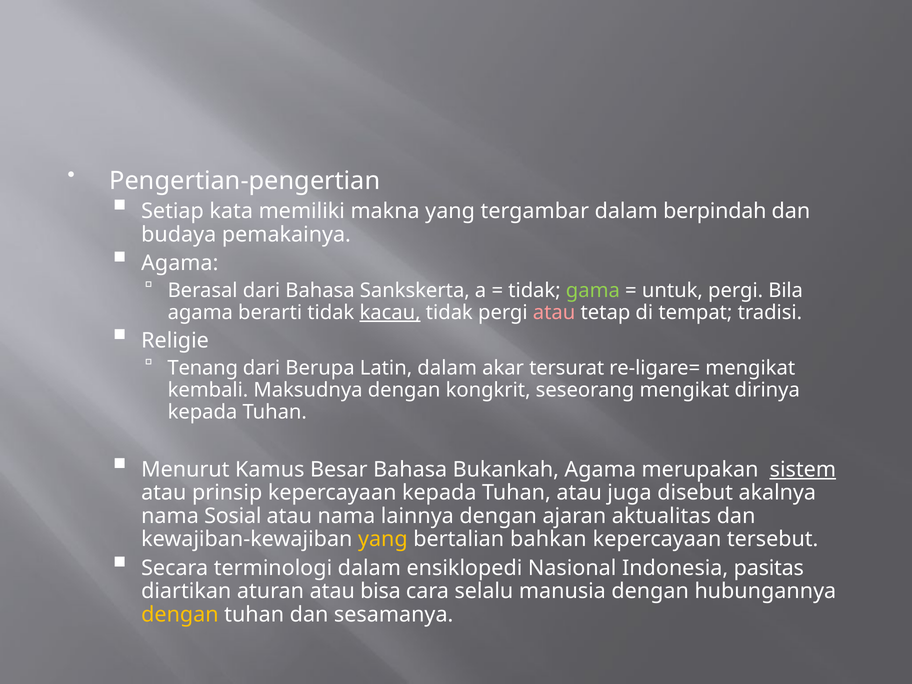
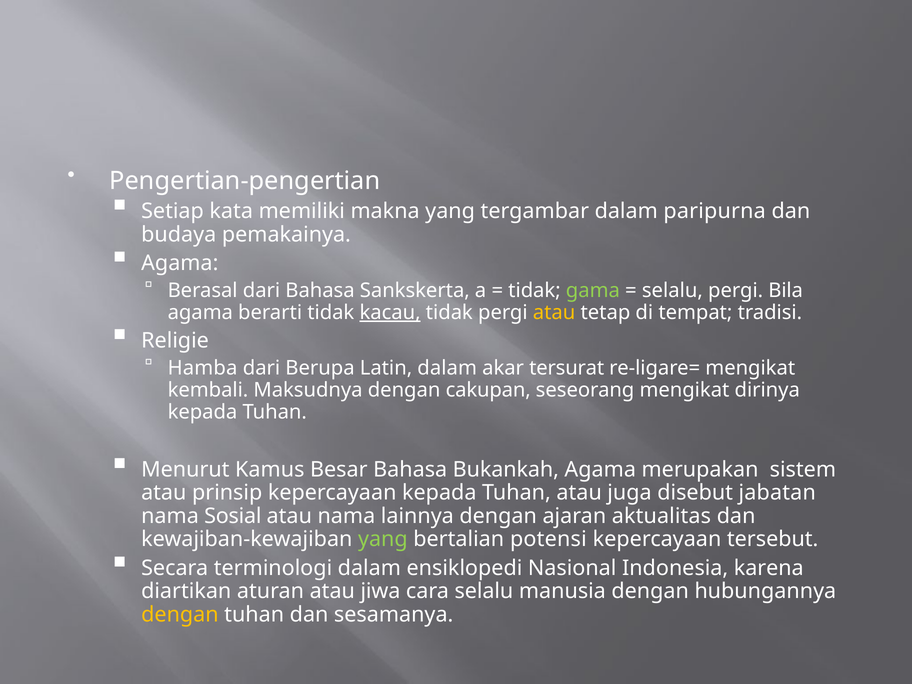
berpindah: berpindah -> paripurna
untuk at (672, 291): untuk -> selalu
atau at (554, 313) colour: pink -> yellow
Tenang: Tenang -> Hamba
kongkrit: kongkrit -> cakupan
sistem underline: present -> none
akalnya: akalnya -> jabatan
yang at (383, 539) colour: yellow -> light green
bahkan: bahkan -> potensi
pasitas: pasitas -> karena
bisa: bisa -> jiwa
